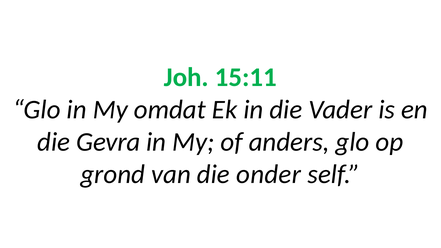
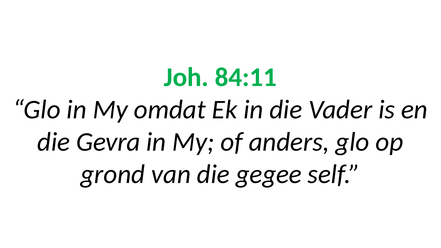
15:11: 15:11 -> 84:11
onder: onder -> gegee
